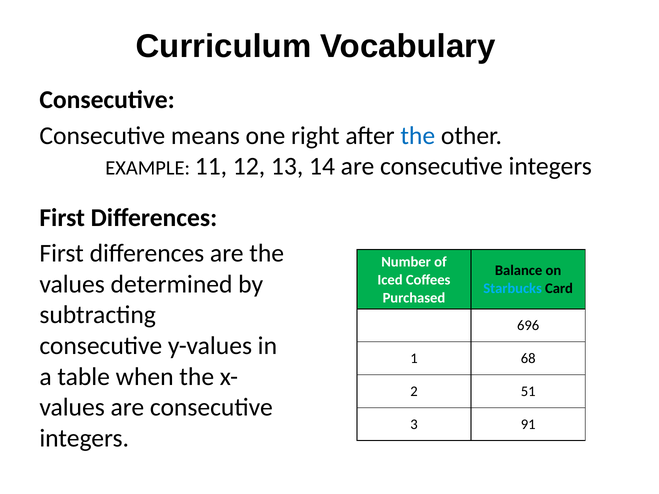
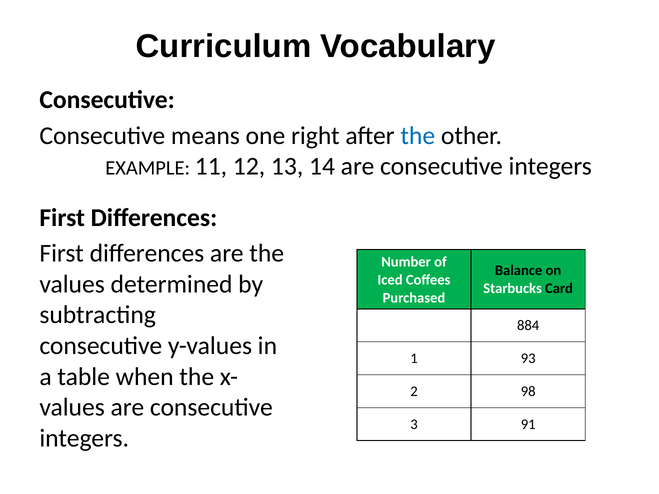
Starbucks colour: light blue -> white
696: 696 -> 884
68: 68 -> 93
51: 51 -> 98
